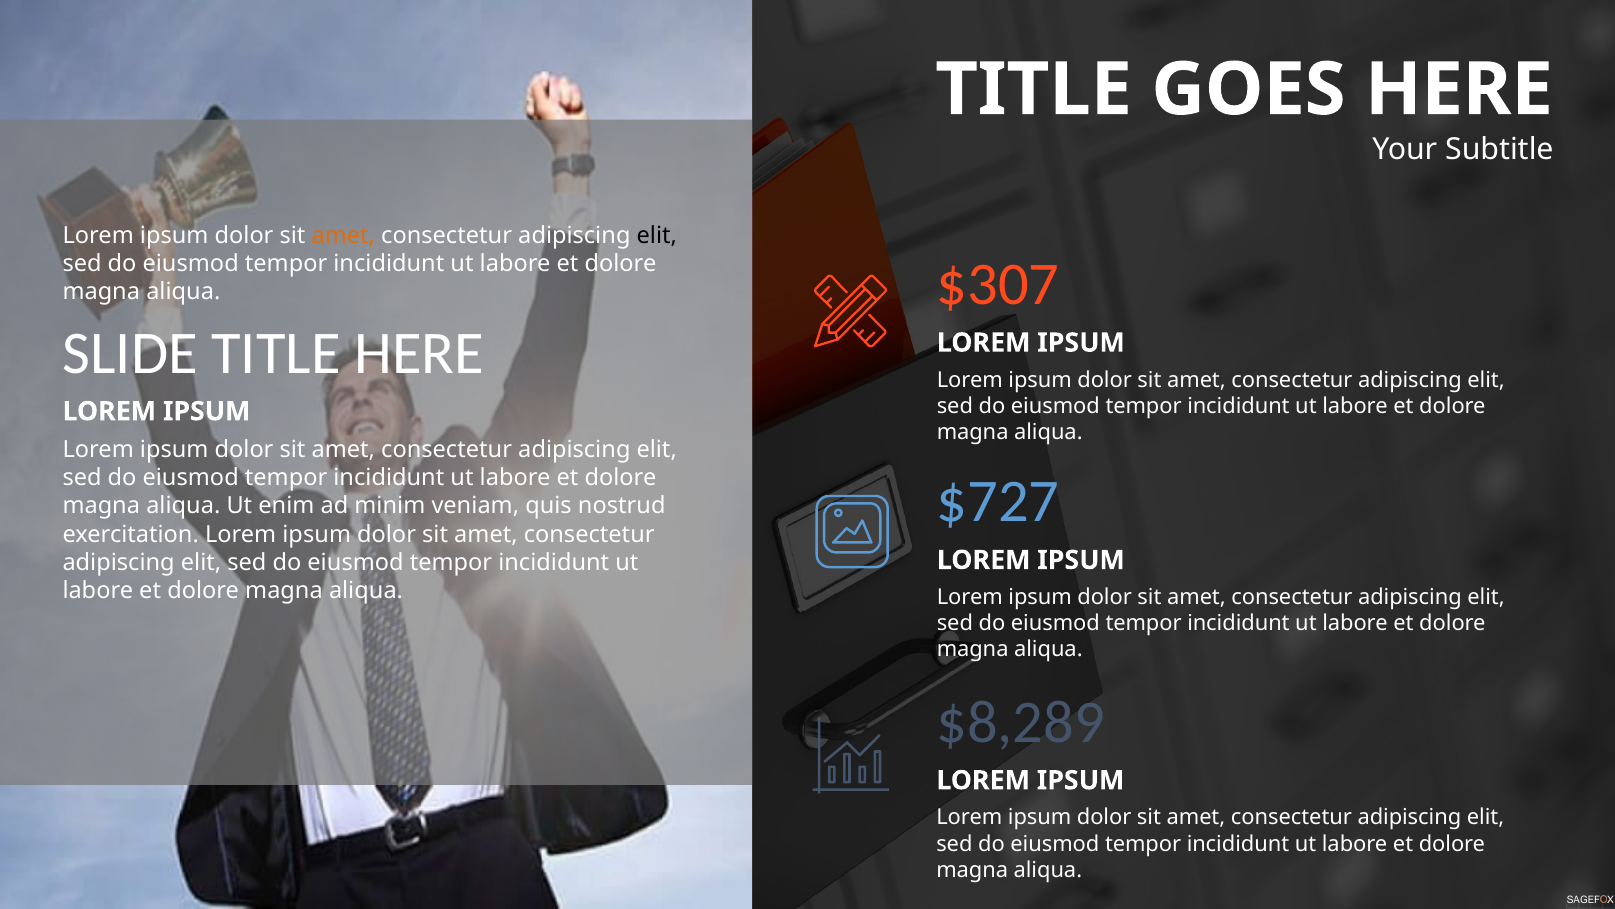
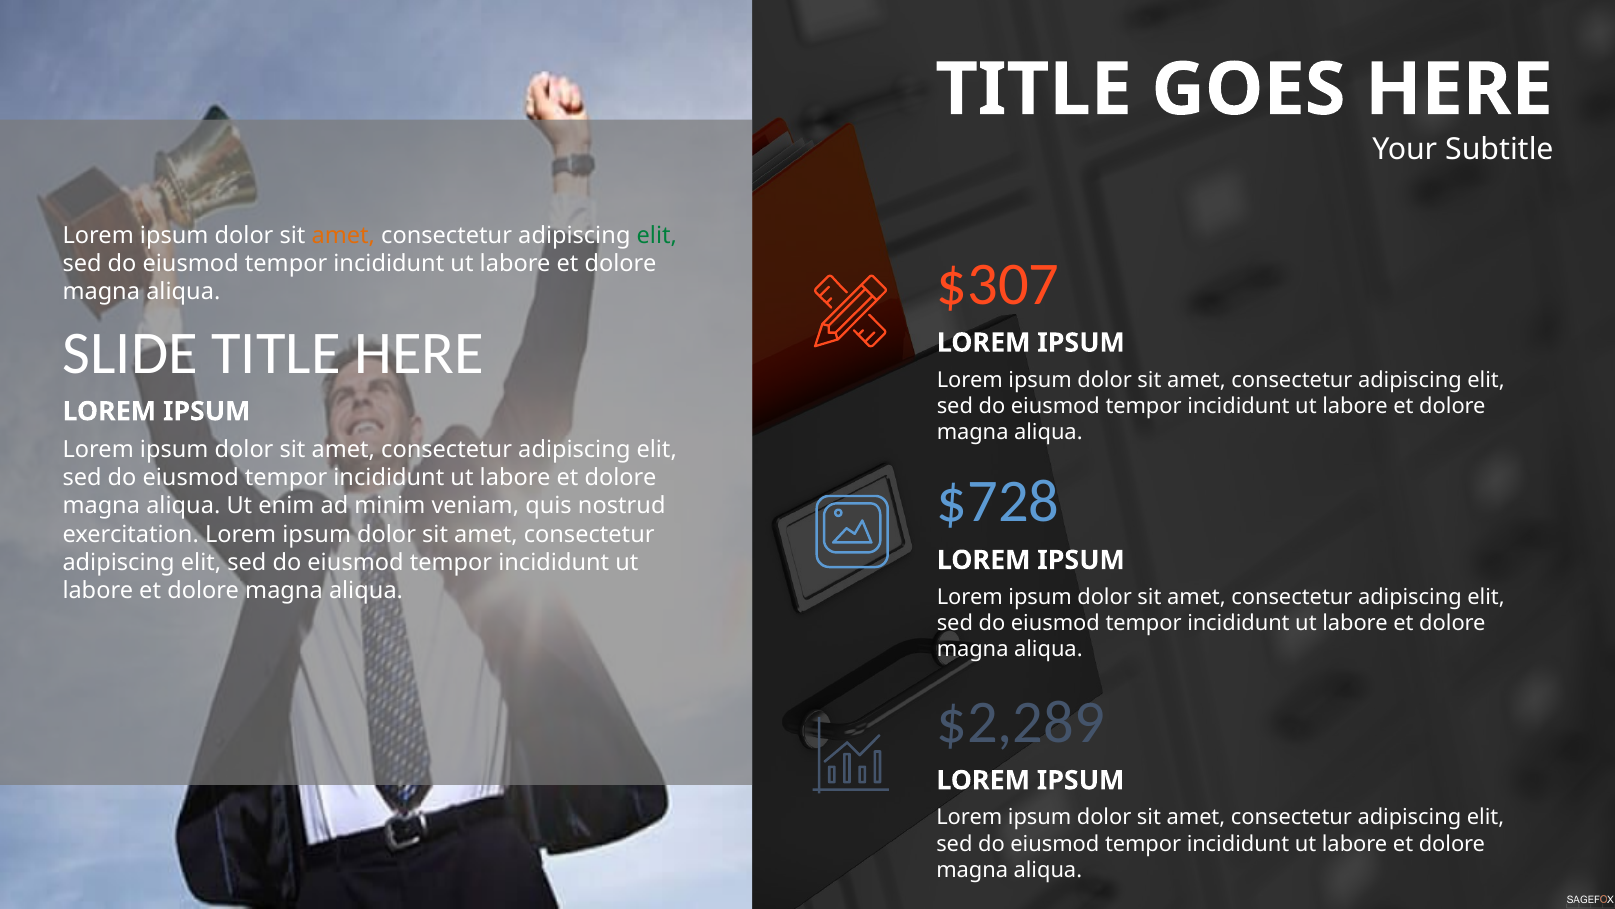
elit at (657, 235) colour: black -> green
$727: $727 -> $728
$8,289: $8,289 -> $2,289
